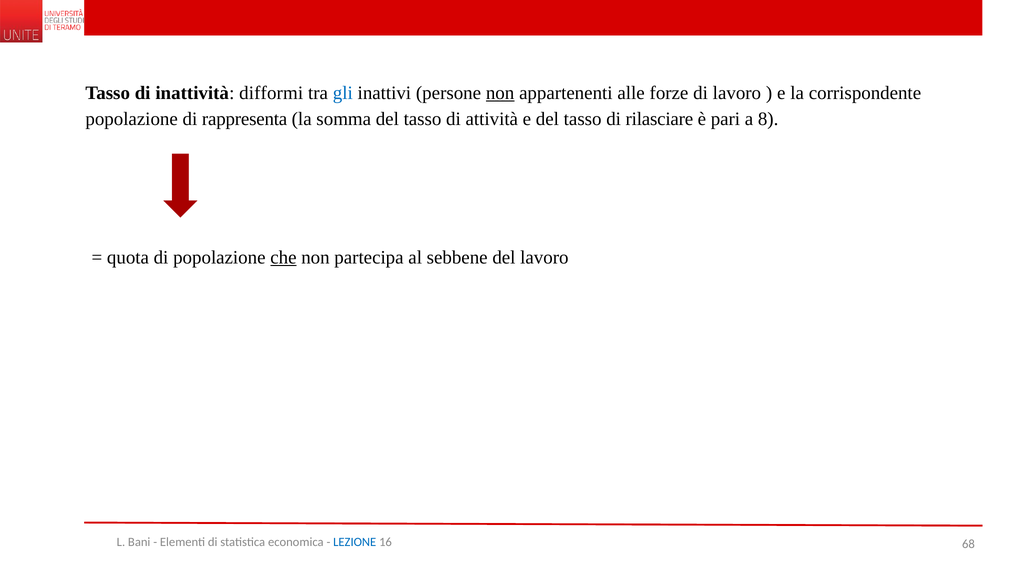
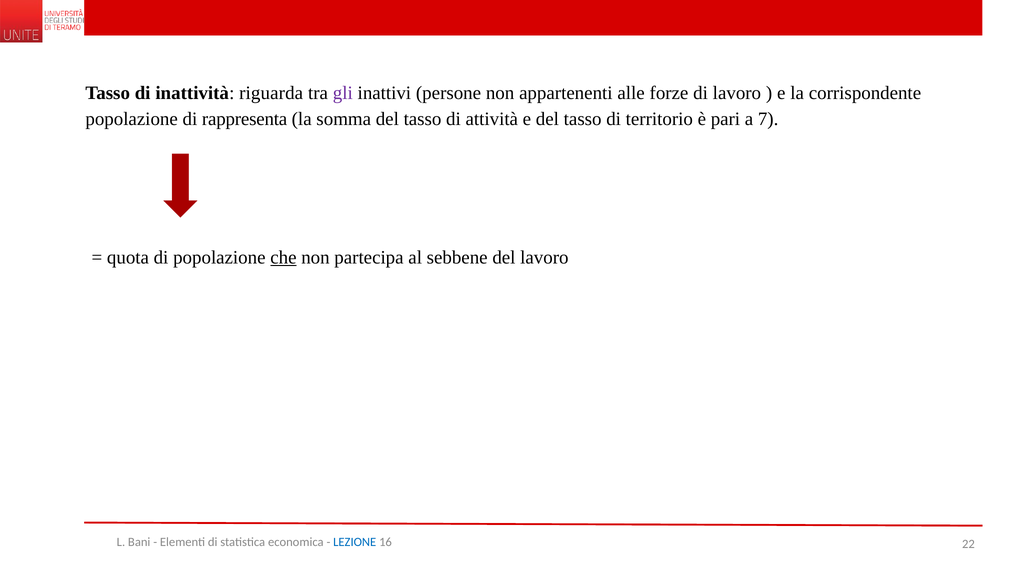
difformi: difformi -> riguarda
gli colour: blue -> purple
non at (500, 93) underline: present -> none
rilasciare: rilasciare -> territorio
8: 8 -> 7
68: 68 -> 22
